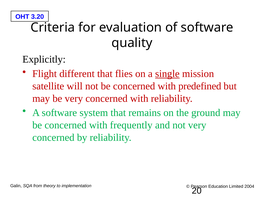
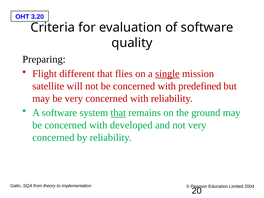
Explicitly: Explicitly -> Preparing
that at (118, 113) underline: none -> present
frequently: frequently -> developed
